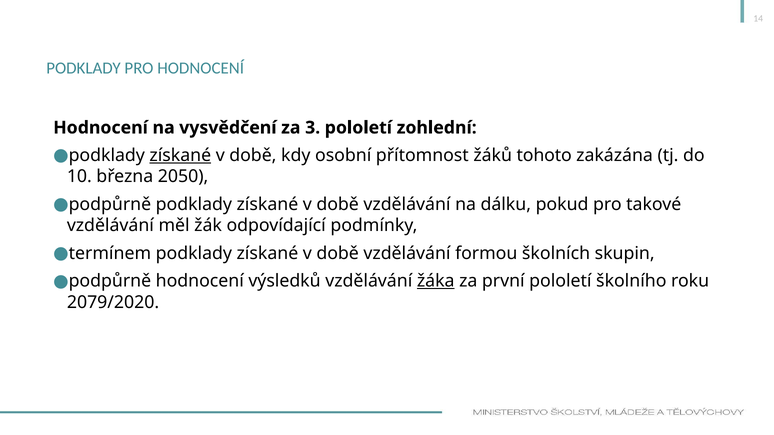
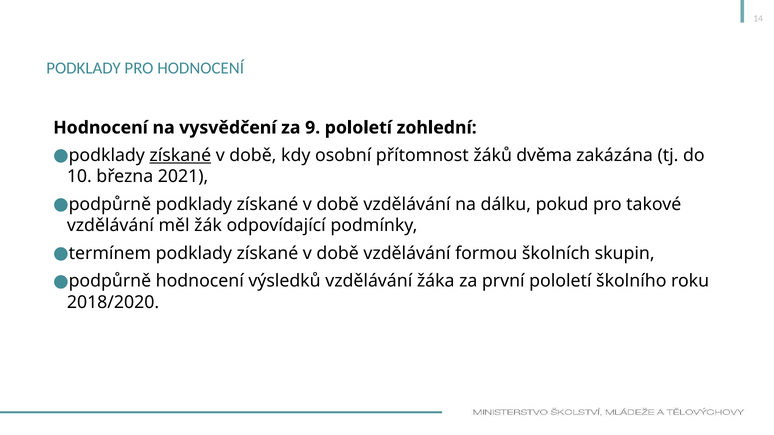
3: 3 -> 9
tohoto: tohoto -> dvěma
2050: 2050 -> 2021
žáka underline: present -> none
2079/2020: 2079/2020 -> 2018/2020
